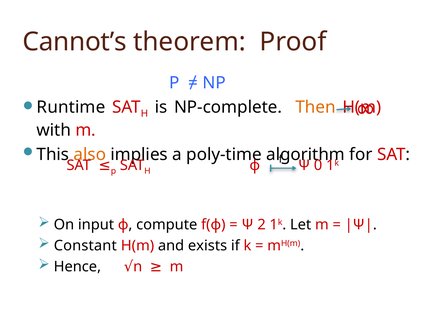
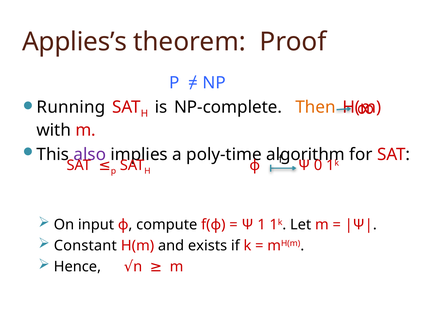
Cannot’s: Cannot’s -> Applies’s
Runtime: Runtime -> Running
also colour: orange -> purple
2: 2 -> 1
